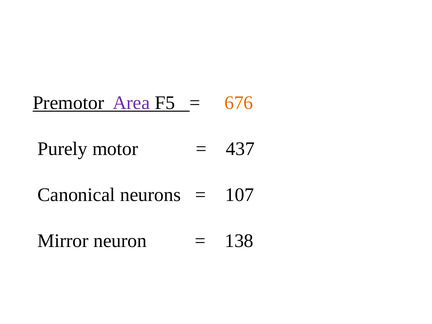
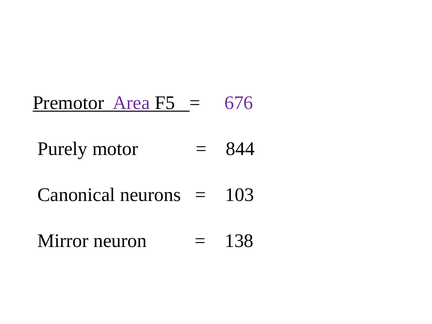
676 colour: orange -> purple
437: 437 -> 844
107: 107 -> 103
